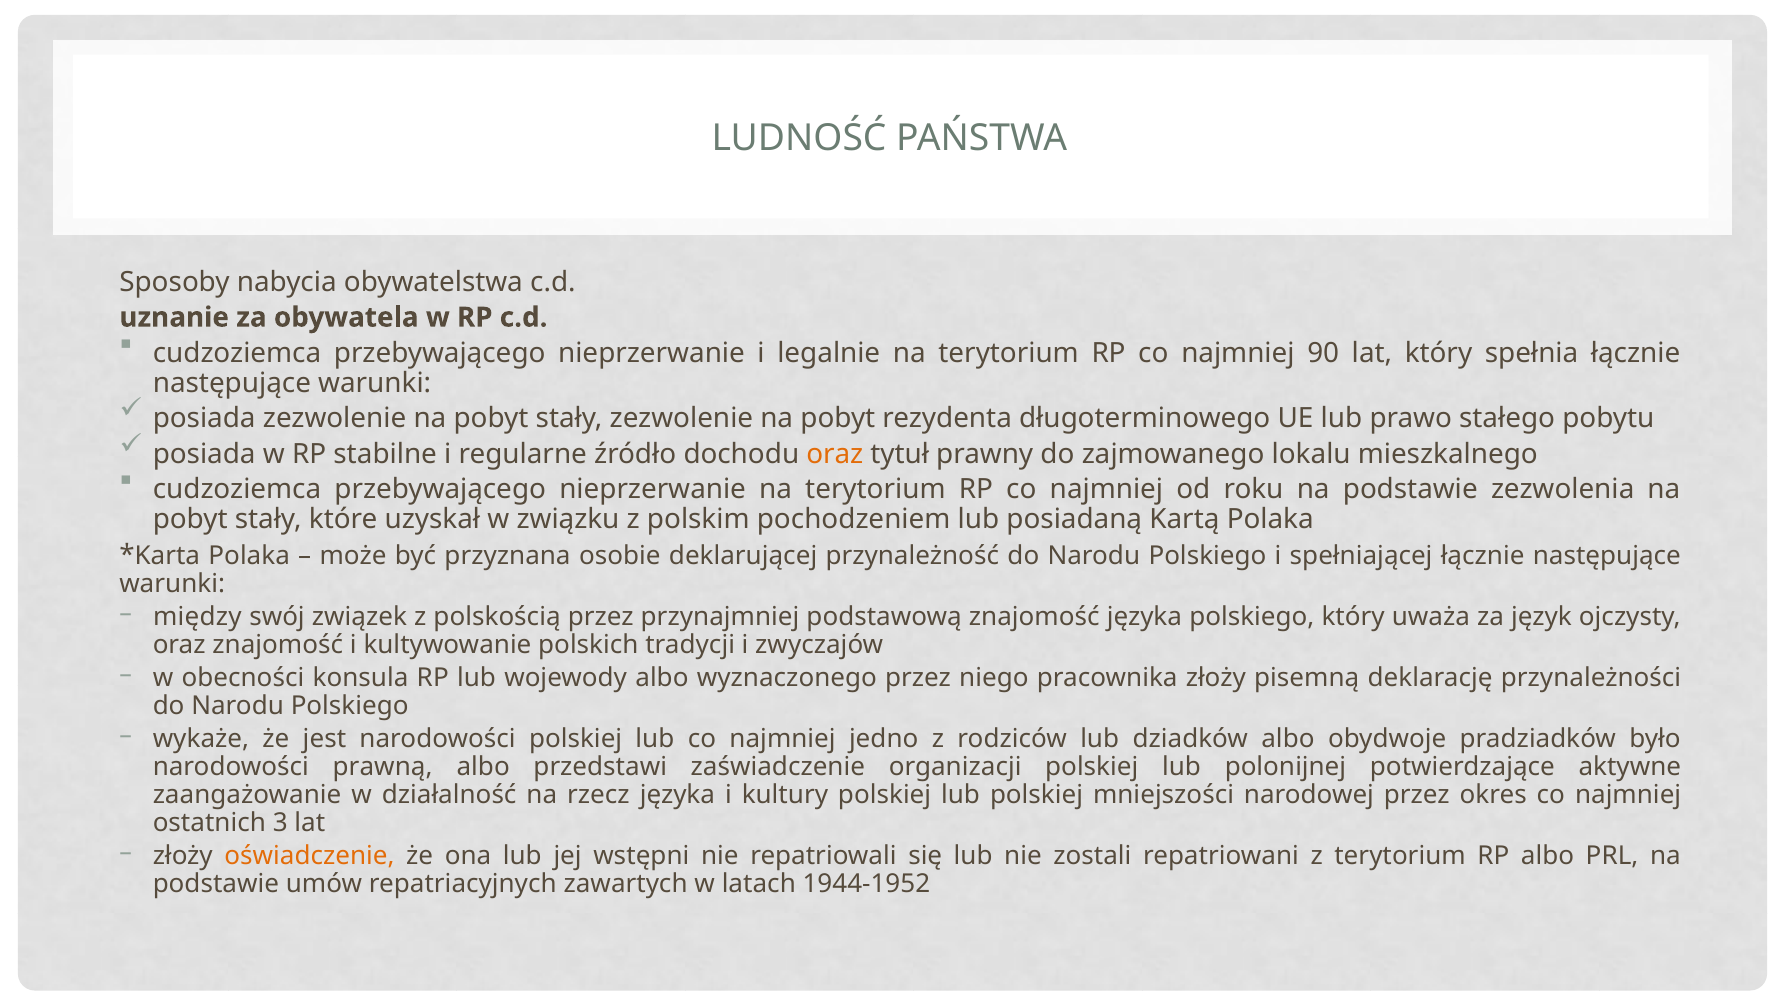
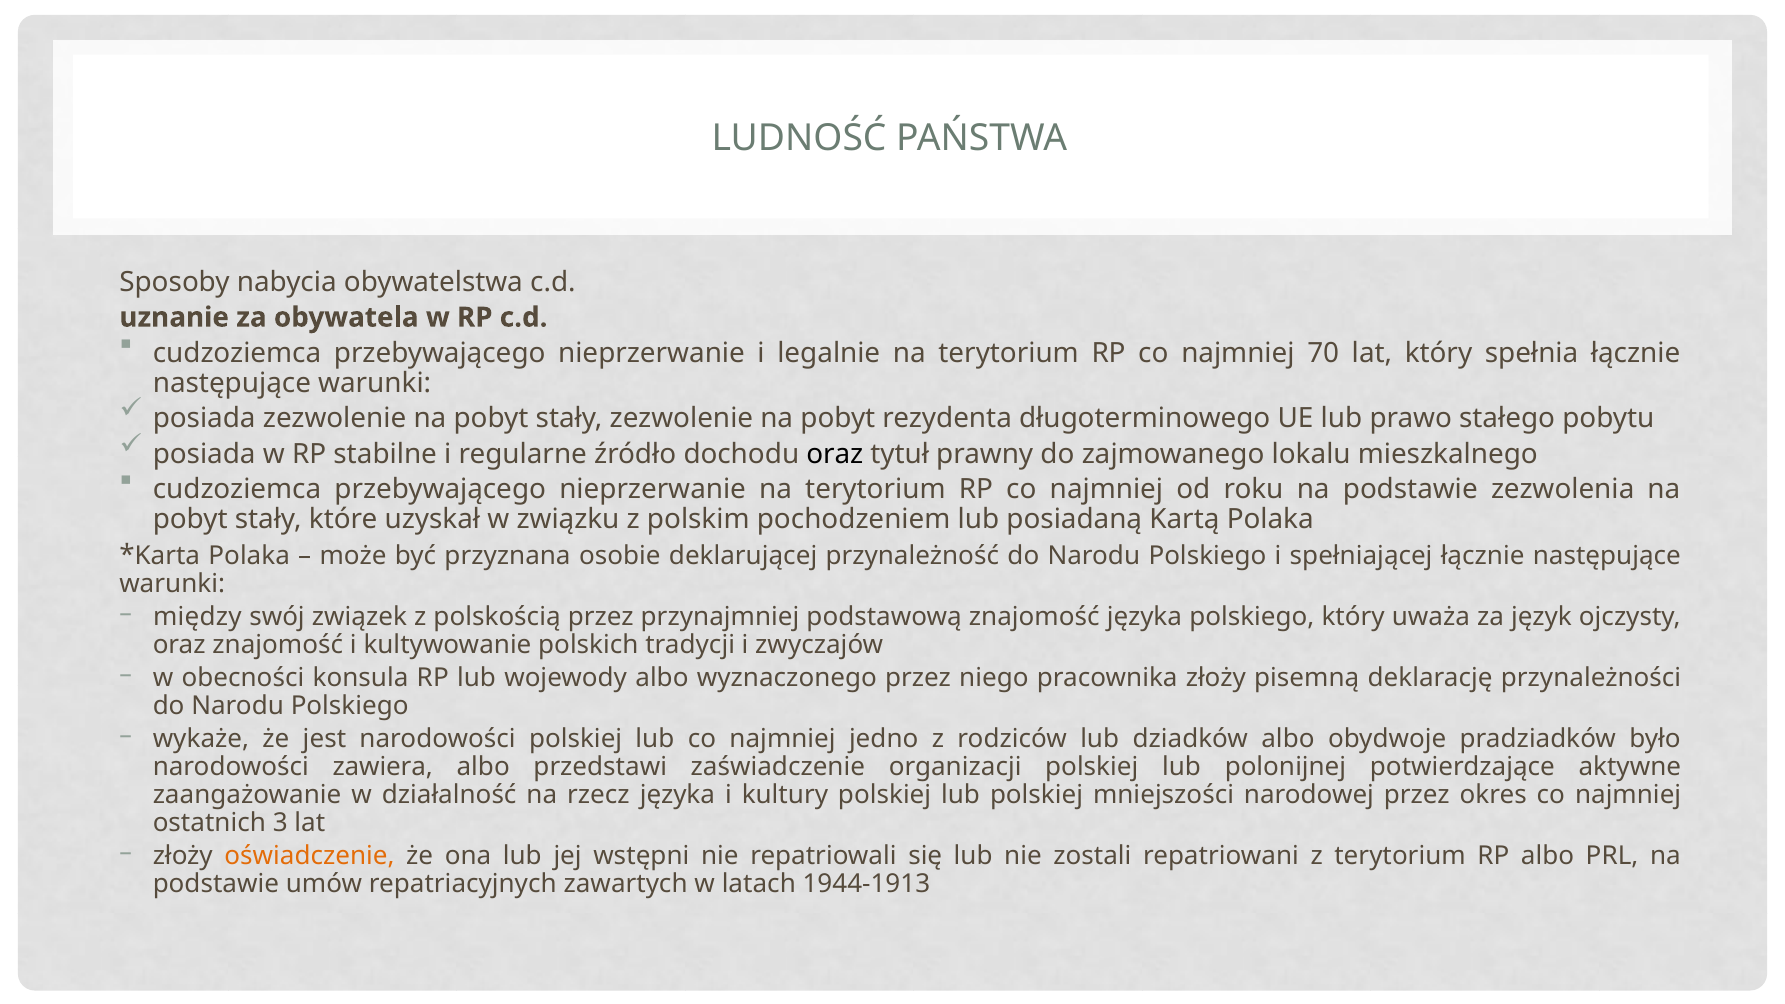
90: 90 -> 70
oraz at (835, 454) colour: orange -> black
prawną: prawną -> zawiera
1944-1952: 1944-1952 -> 1944-1913
